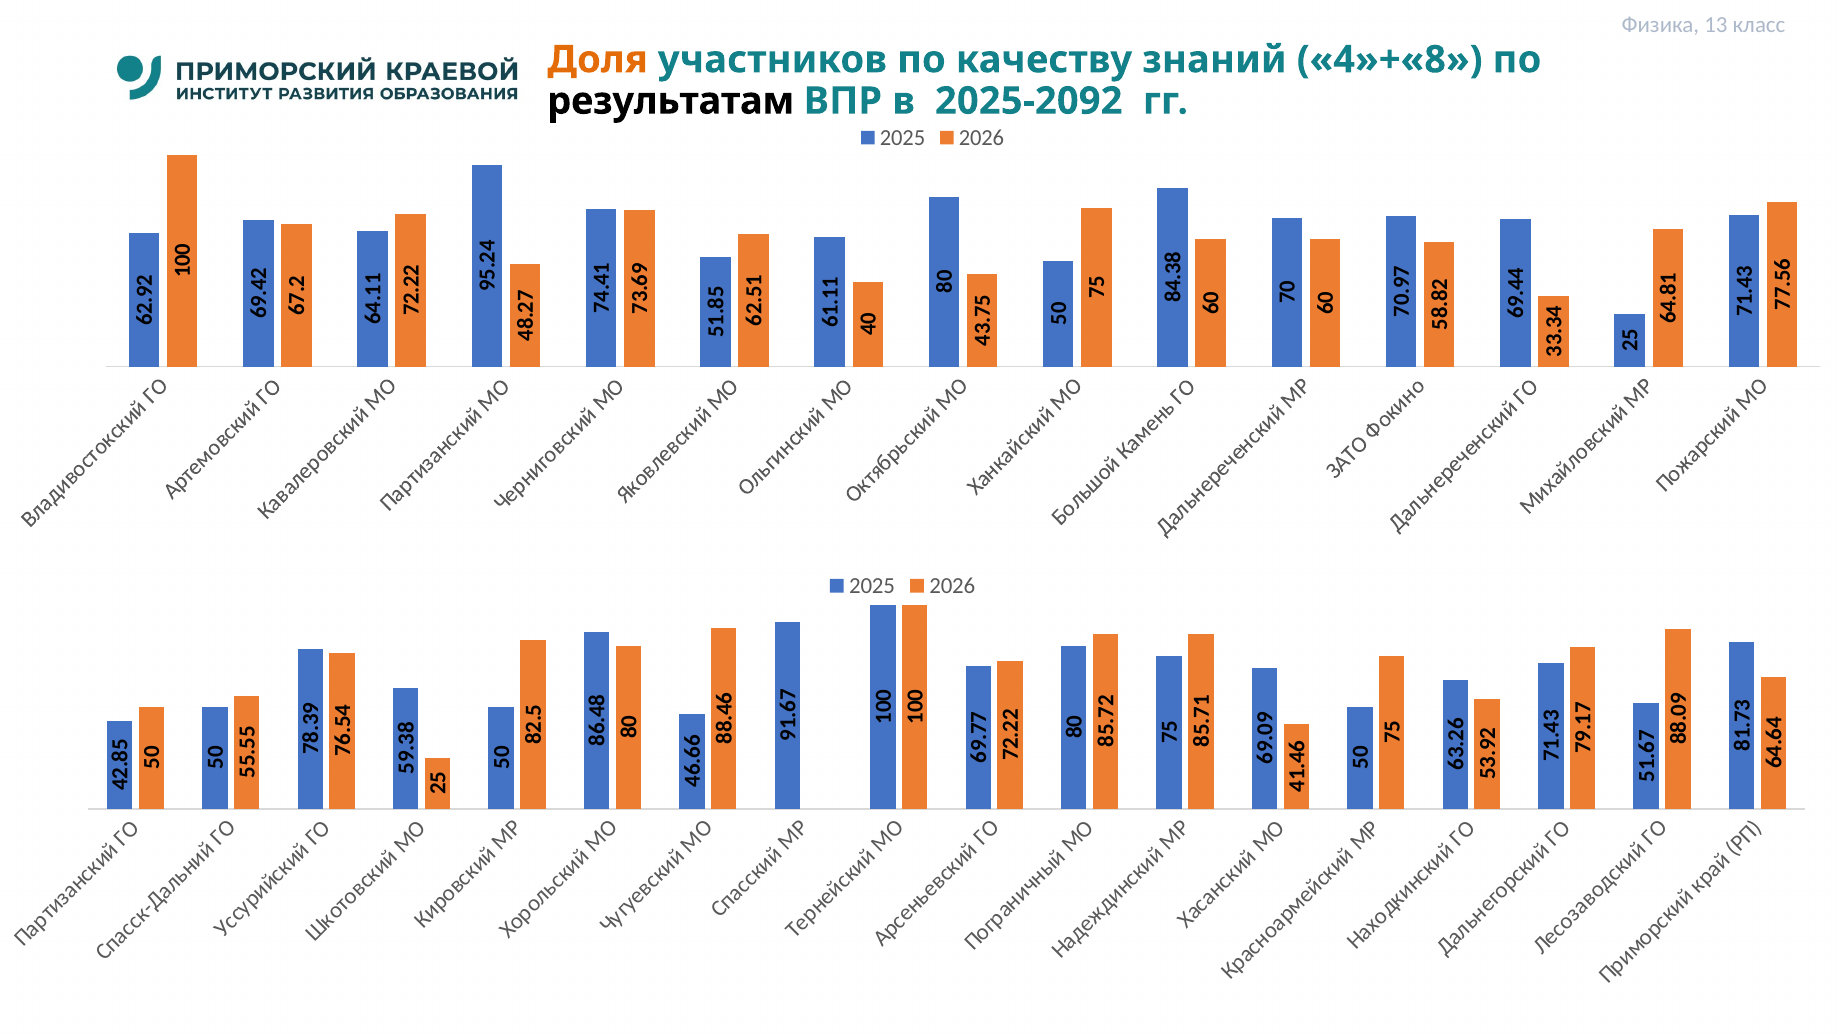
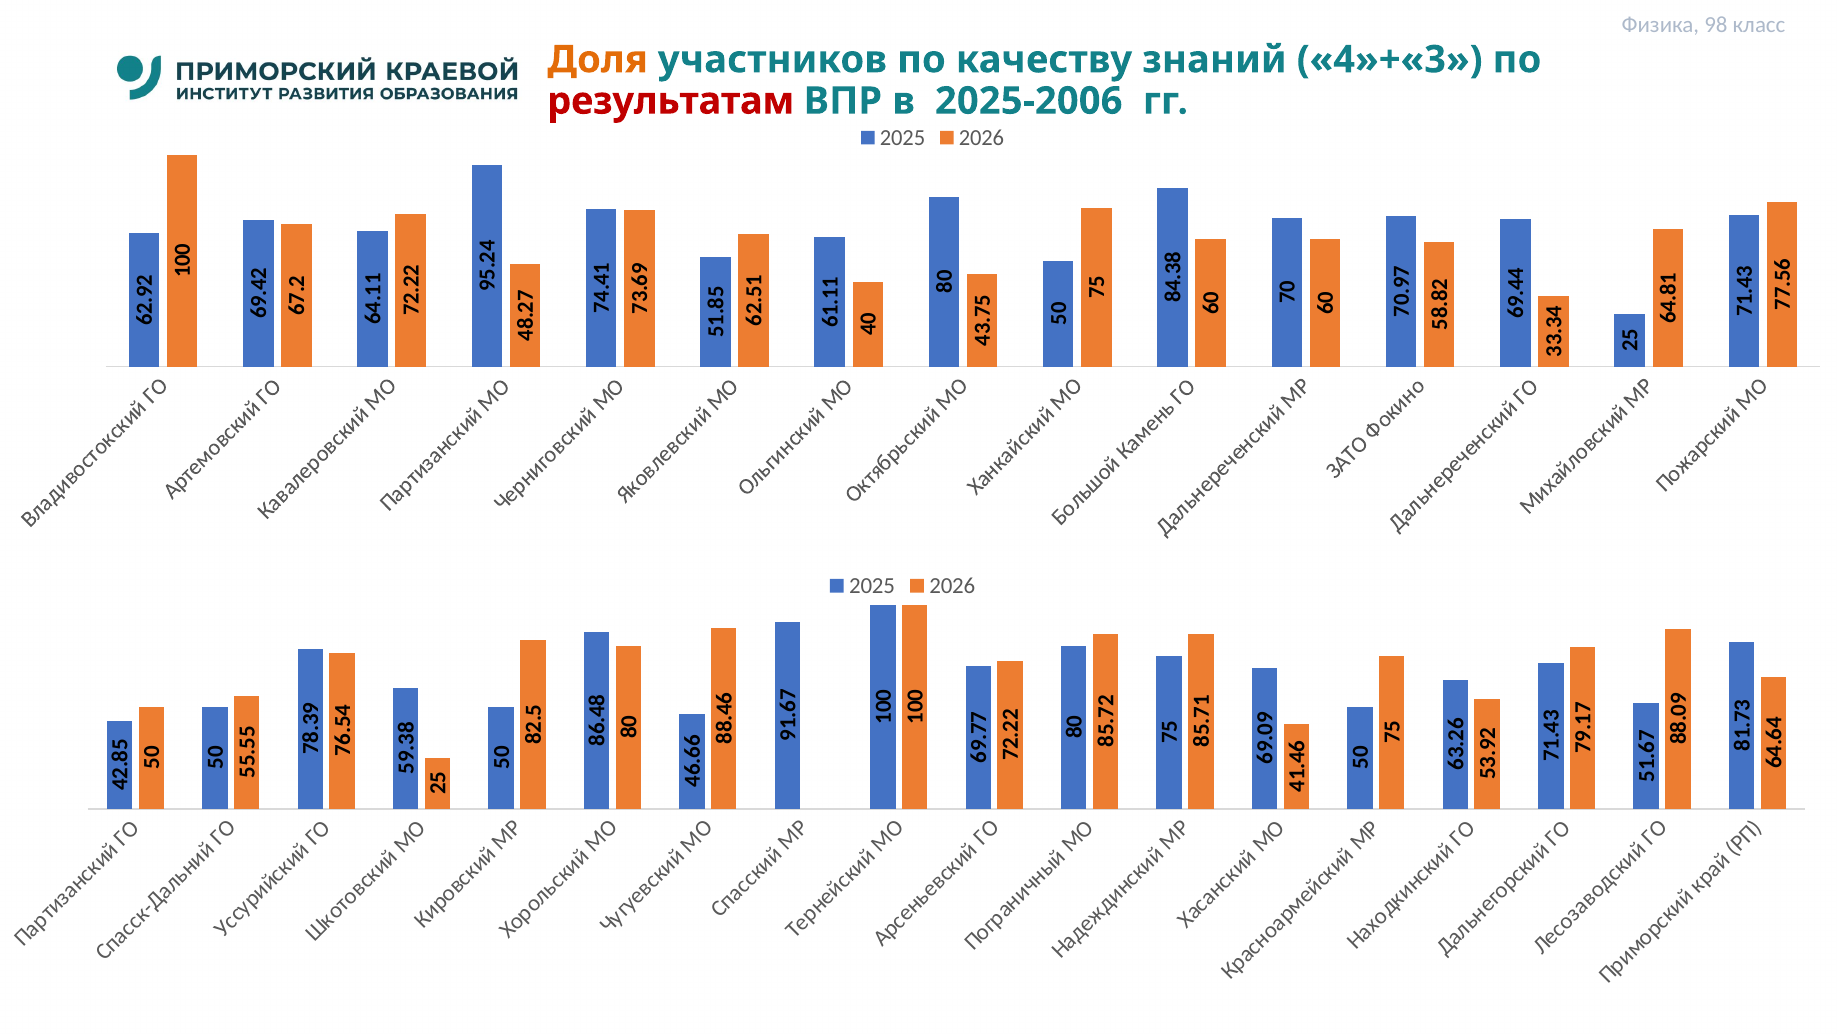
13: 13 -> 98
4»+«8: 4»+«8 -> 4»+«3
результатам colour: black -> red
2025-2092: 2025-2092 -> 2025-2006
